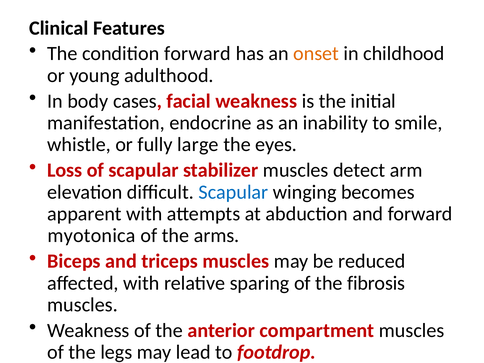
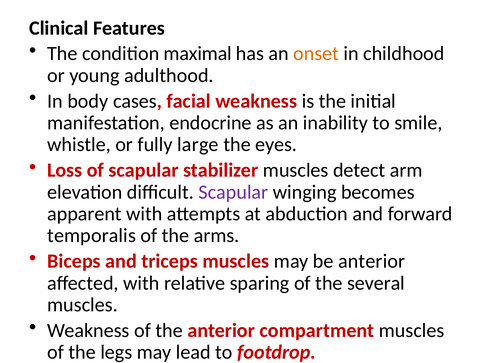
condition forward: forward -> maximal
Scapular at (233, 192) colour: blue -> purple
myotonica: myotonica -> temporalis
be reduced: reduced -> anterior
fibrosis: fibrosis -> several
